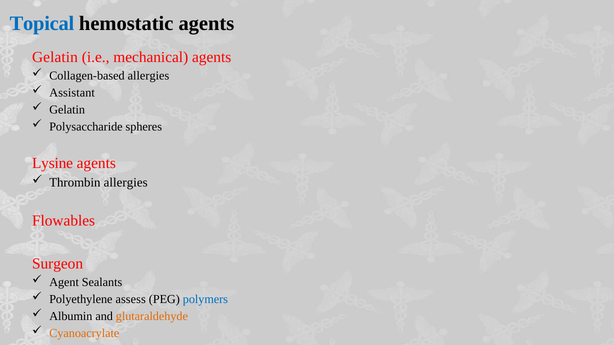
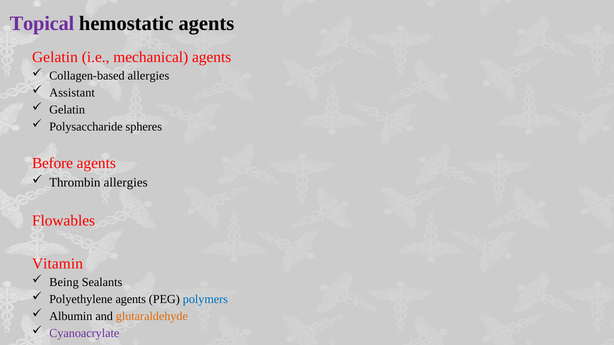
Topical colour: blue -> purple
Lysine: Lysine -> Before
Surgeon: Surgeon -> Vitamin
Agent: Agent -> Being
Polyethylene assess: assess -> agents
Cyanoacrylate colour: orange -> purple
